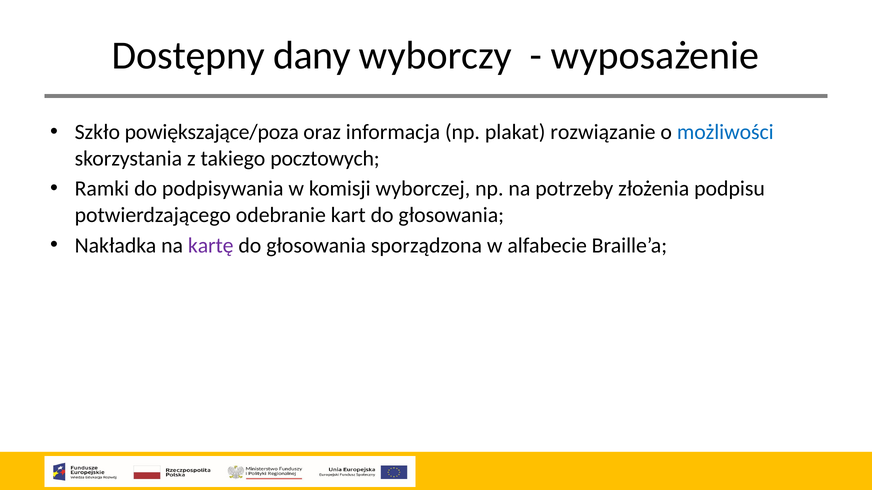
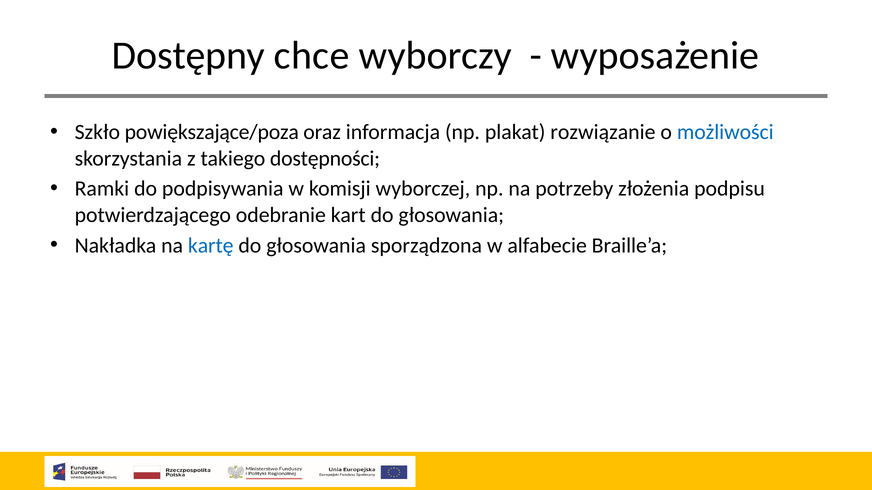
dany: dany -> chce
takiego pocztowych: pocztowych -> dostępności
kartę colour: purple -> blue
